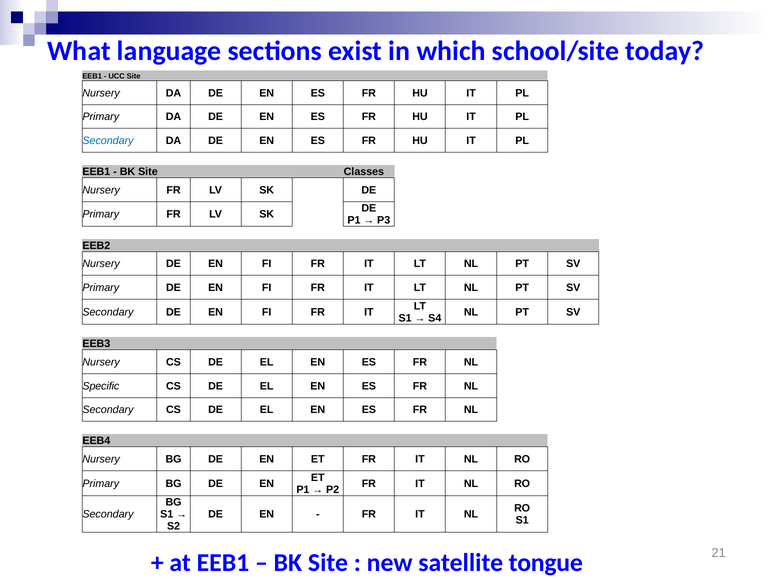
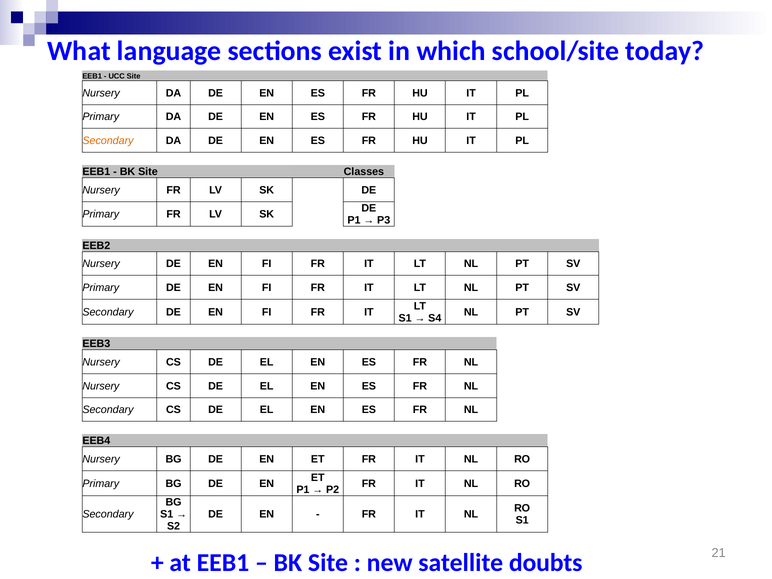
Secondary at (108, 141) colour: blue -> orange
Specific at (101, 386): Specific -> Nursery
tongue: tongue -> doubts
